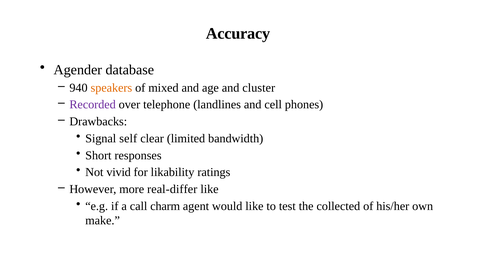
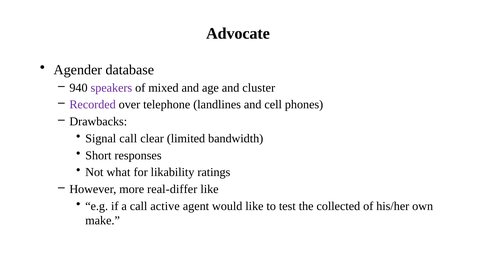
Accuracy: Accuracy -> Advocate
speakers colour: orange -> purple
Signal self: self -> call
vivid: vivid -> what
charm: charm -> active
